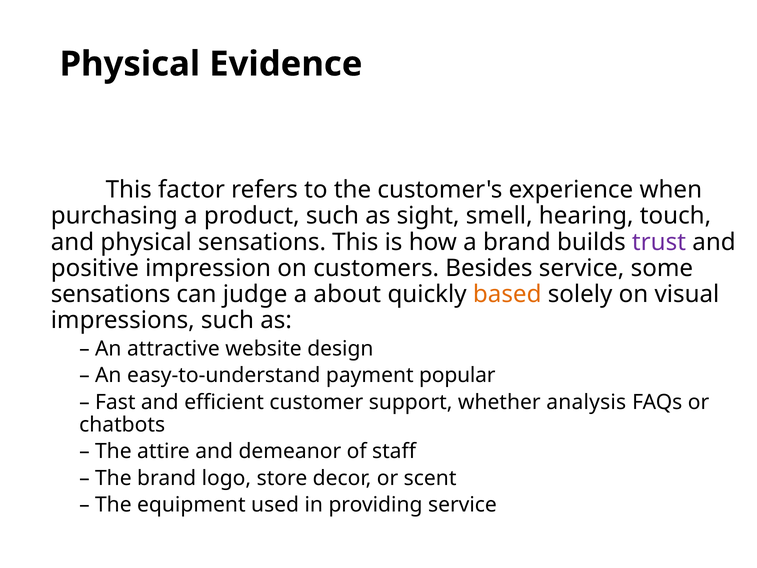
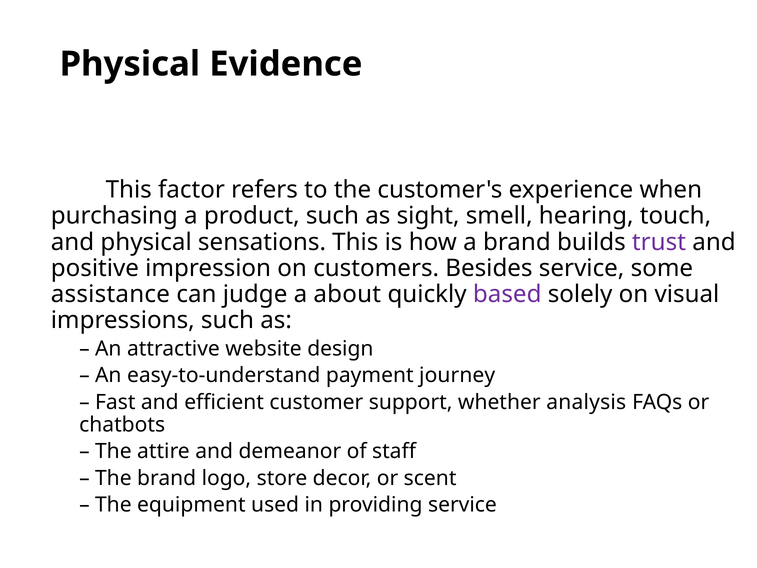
sensations at (111, 294): sensations -> assistance
based colour: orange -> purple
popular: popular -> journey
